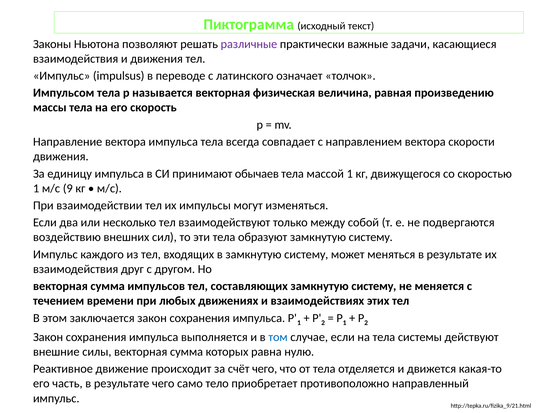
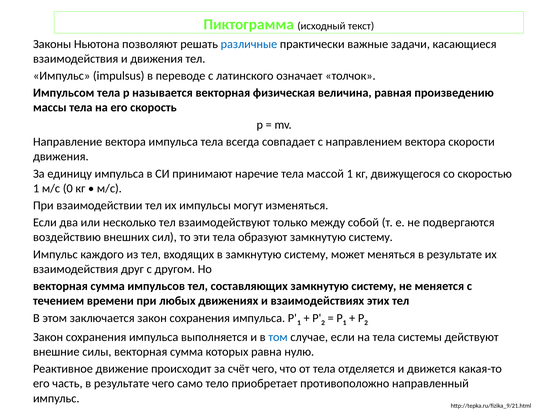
различные colour: purple -> blue
обычаев: обычаев -> наречие
9: 9 -> 0
